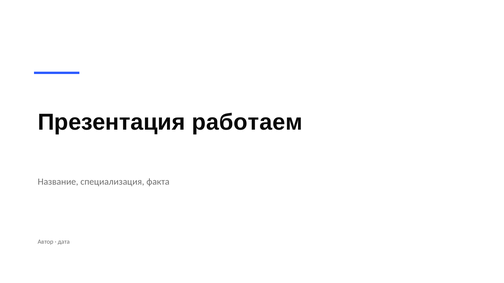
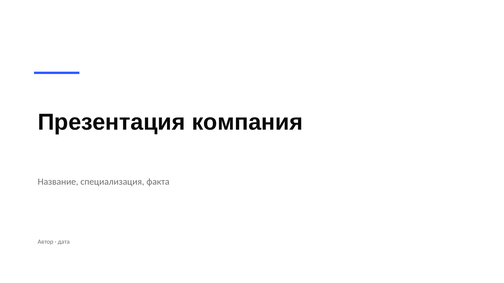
работаем: работаем -> компания
